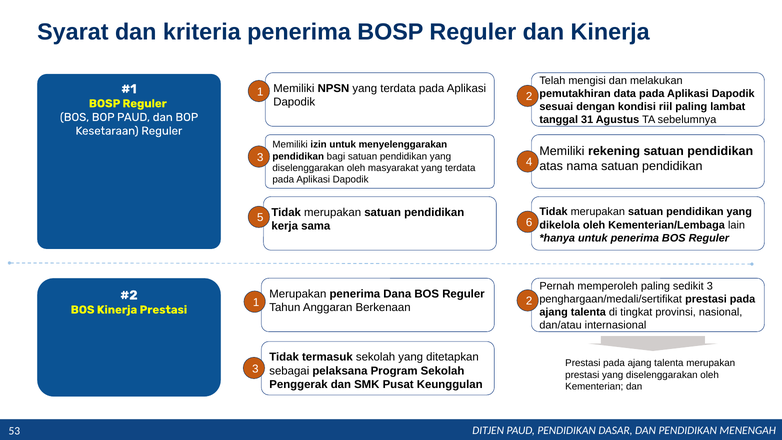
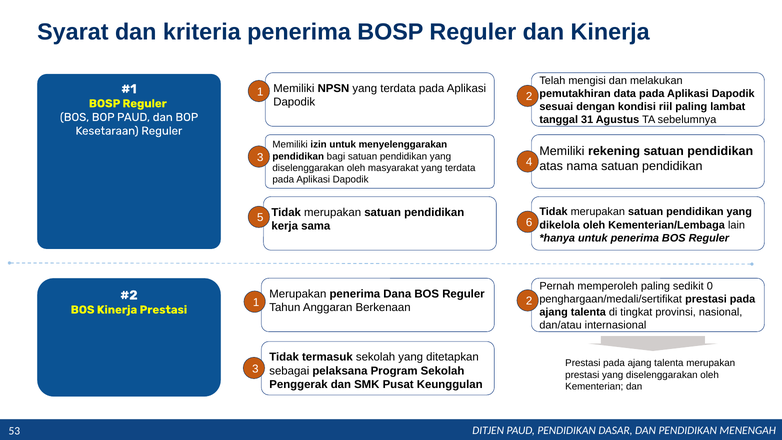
sedikit 3: 3 -> 0
